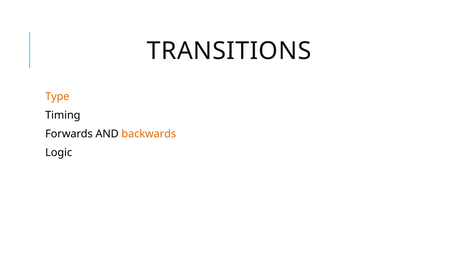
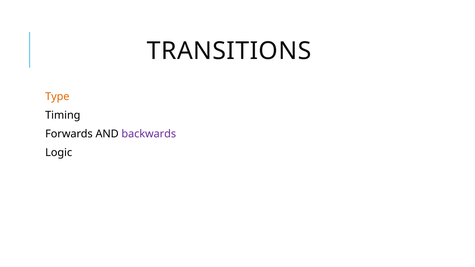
backwards colour: orange -> purple
